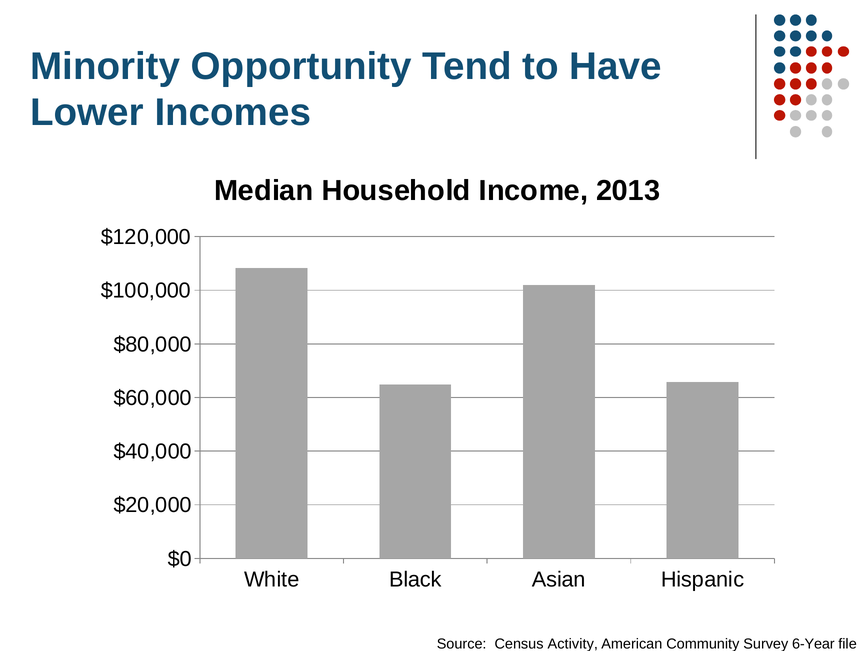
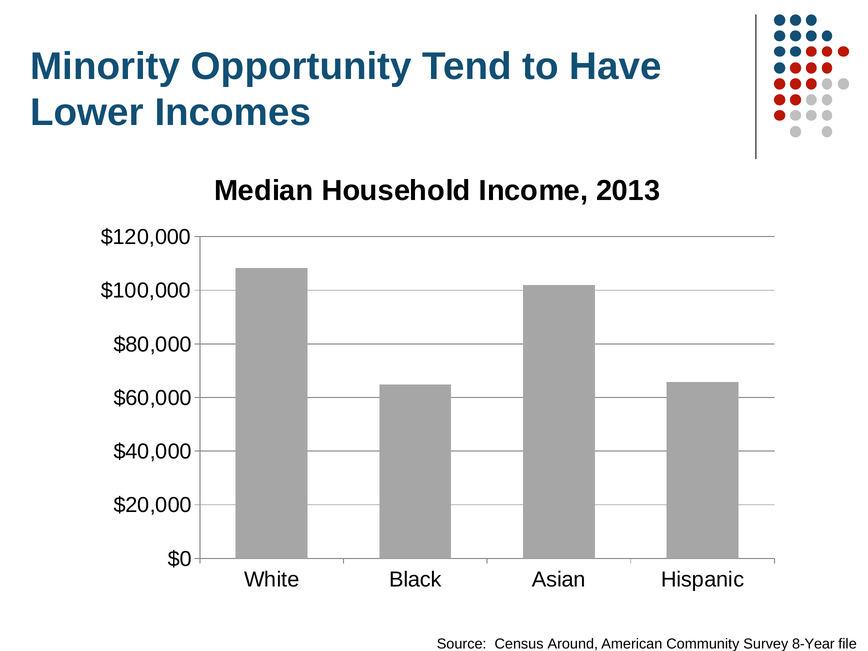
Activity: Activity -> Around
6-Year: 6-Year -> 8-Year
